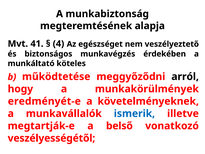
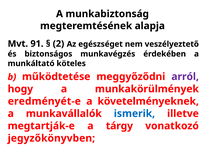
41: 41 -> 91
4: 4 -> 2
arról colour: black -> purple
belső: belső -> tárgy
veszélyességétől: veszélyességétől -> jegyzőkönyvben
